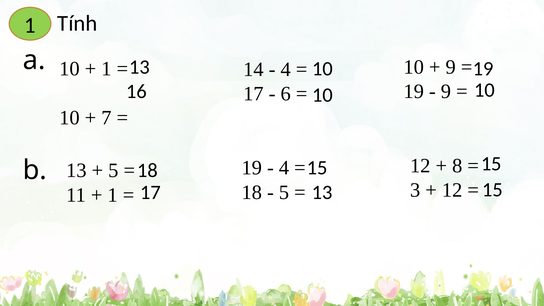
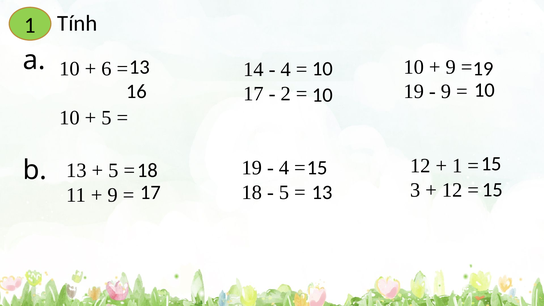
1 at (106, 69): 1 -> 6
6: 6 -> 2
7 at (106, 118): 7 -> 5
8 at (457, 166): 8 -> 1
1 at (113, 195): 1 -> 9
